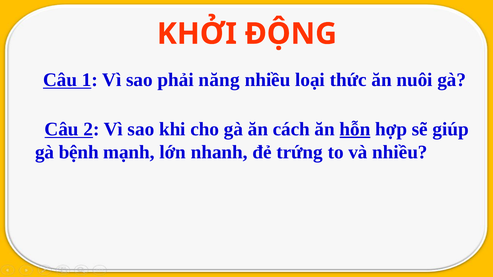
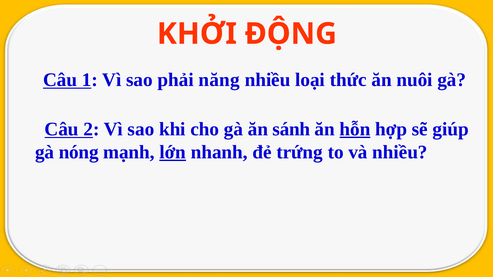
cách: cách -> sánh
bệnh: bệnh -> nóng
lớn underline: none -> present
